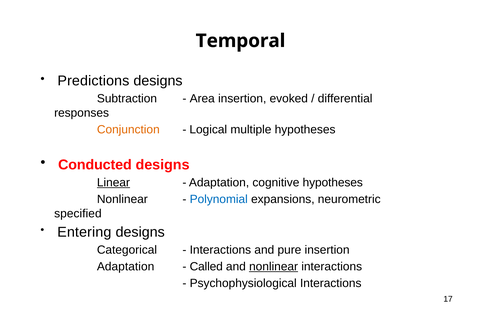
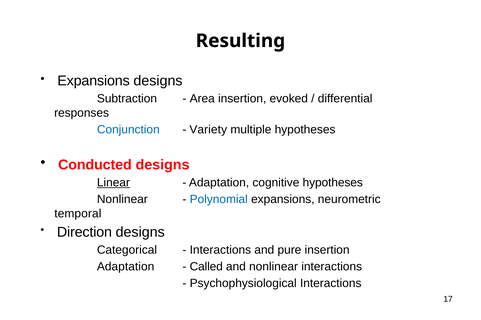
Temporal: Temporal -> Resulting
Predictions at (93, 81): Predictions -> Expansions
Conjunction colour: orange -> blue
Logical: Logical -> Variety
specified: specified -> temporal
Entering: Entering -> Direction
nonlinear at (274, 267) underline: present -> none
